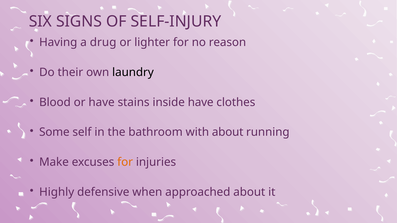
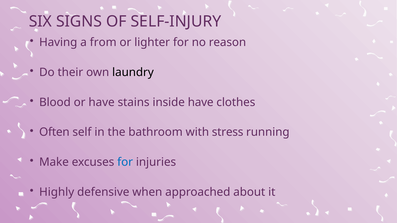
drug: drug -> from
Some: Some -> Often
with about: about -> stress
for at (125, 162) colour: orange -> blue
